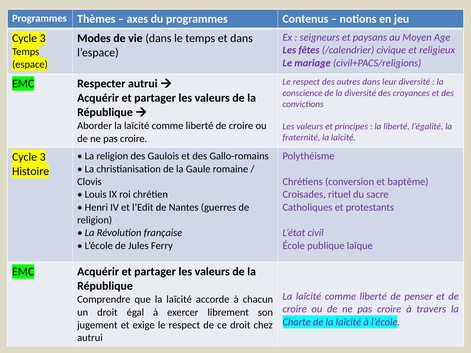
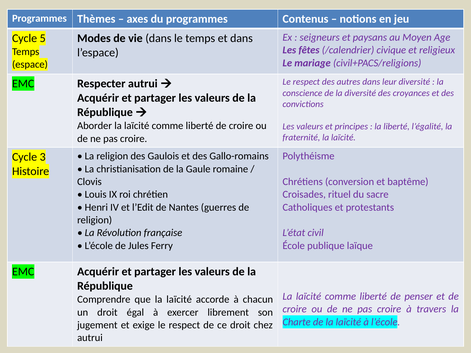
3 at (43, 38): 3 -> 5
